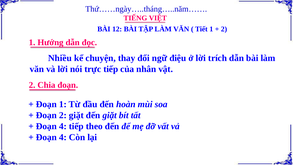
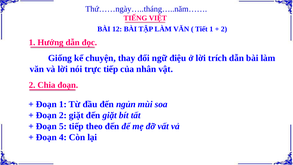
Nhiều: Nhiều -> Giống
hoàn: hoàn -> ngủn
4 at (63, 126): 4 -> 5
